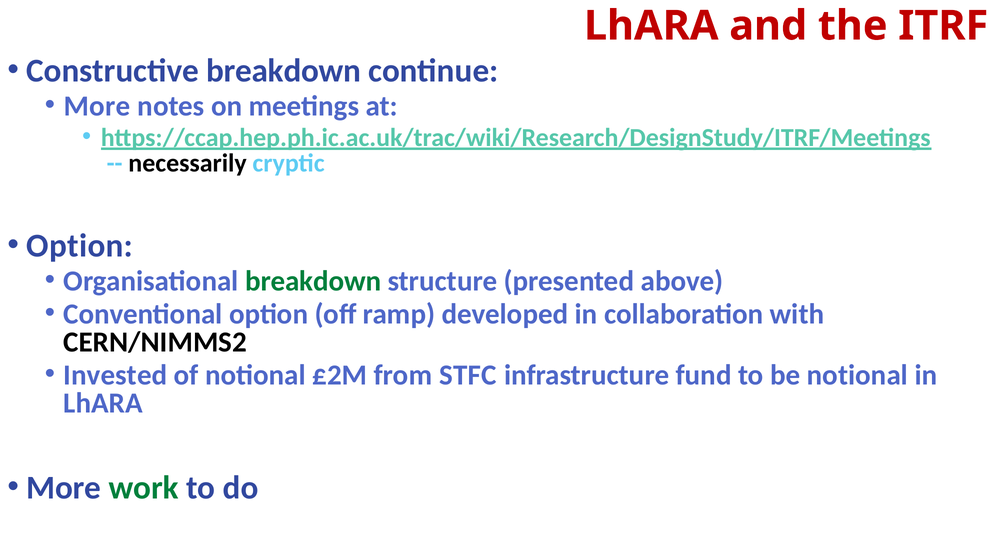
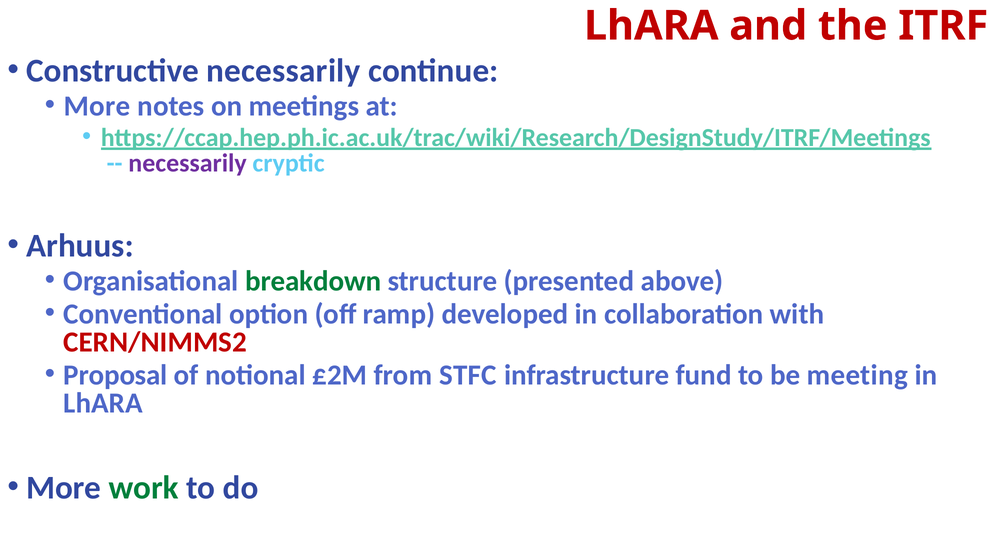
Constructive breakdown: breakdown -> necessarily
necessarily at (188, 163) colour: black -> purple
Option at (80, 246): Option -> Arhuus
CERN/NIMMS2 colour: black -> red
Invested: Invested -> Proposal
be notional: notional -> meeting
